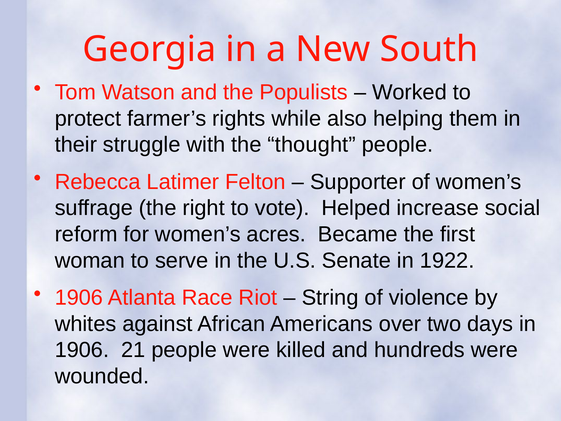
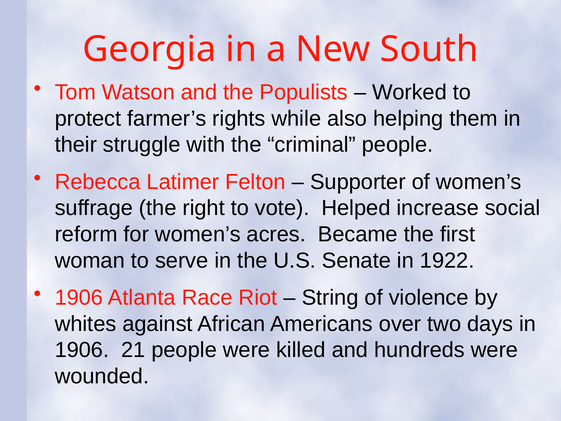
thought: thought -> criminal
